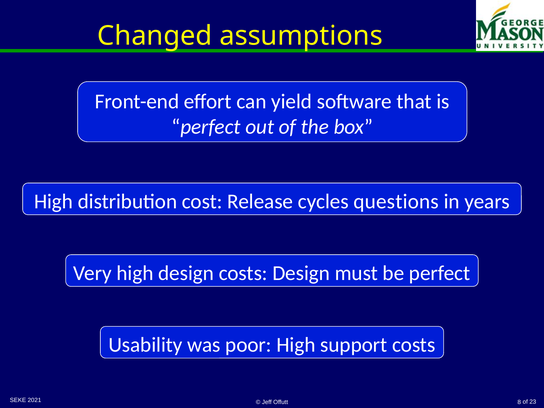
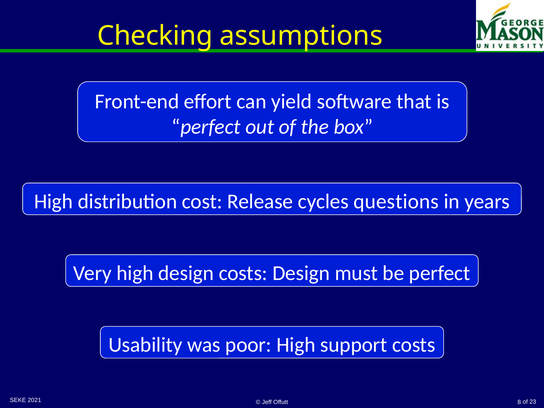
Changed: Changed -> Checking
